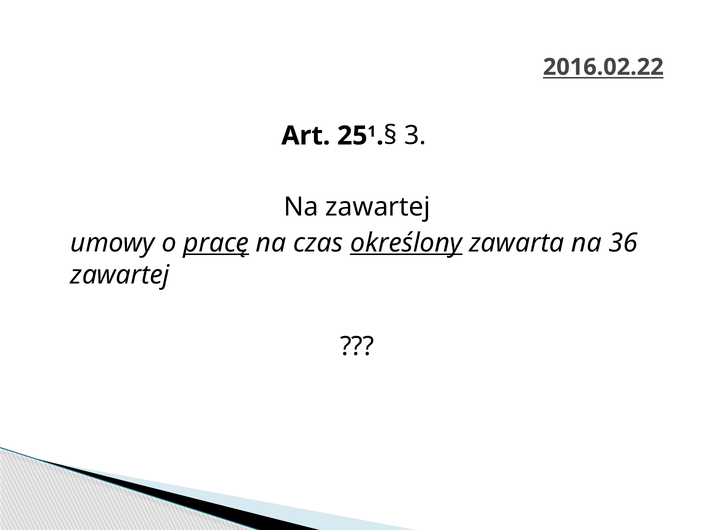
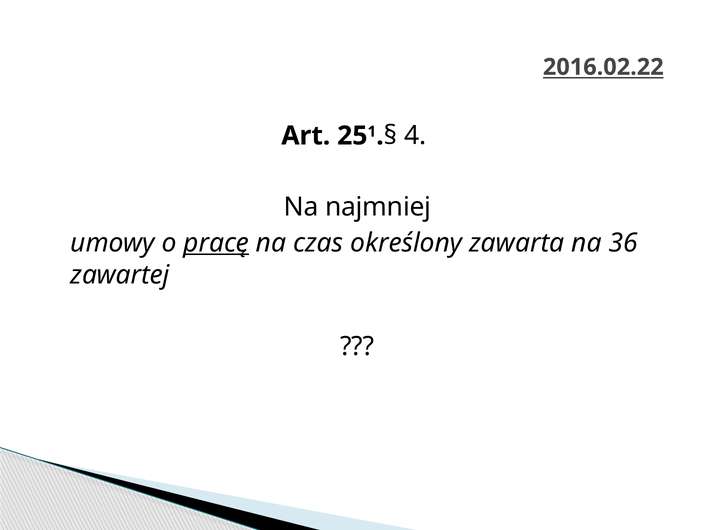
3: 3 -> 4
Na zawartej: zawartej -> najmniej
określony underline: present -> none
